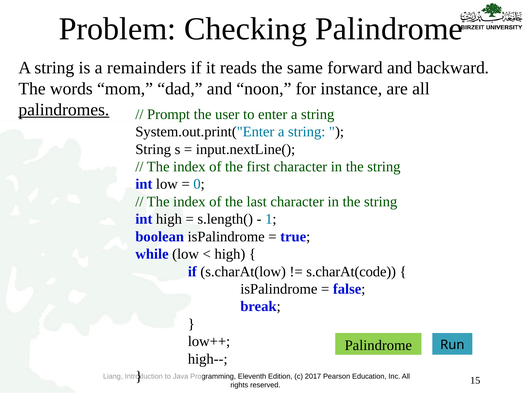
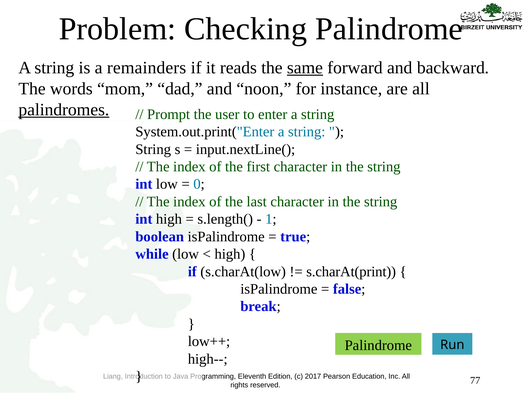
same underline: none -> present
s.charAt(code: s.charAt(code -> s.charAt(print
15: 15 -> 77
